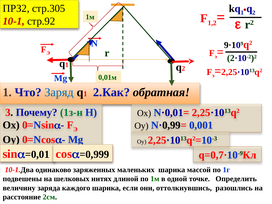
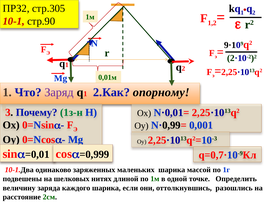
стр.92: стр.92 -> стр.90
Заряд colour: blue -> purple
обратная: обратная -> опорному
